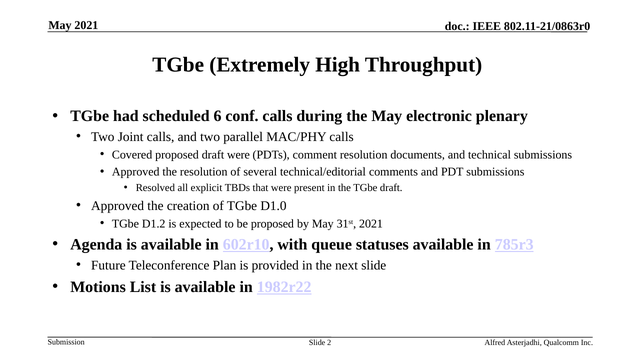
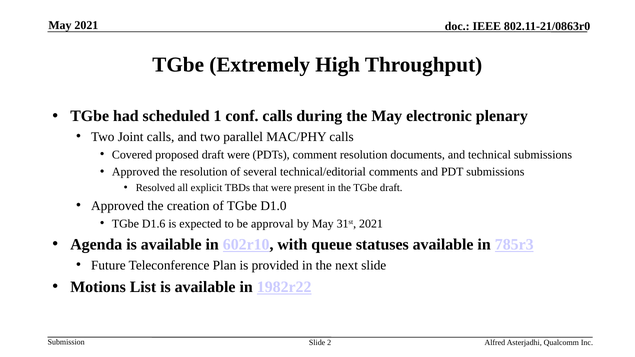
6: 6 -> 1
D1.2: D1.2 -> D1.6
be proposed: proposed -> approval
